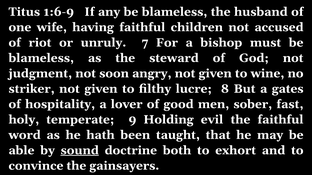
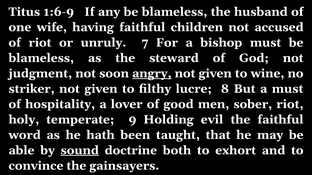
angry underline: none -> present
a gates: gates -> must
sober fast: fast -> riot
